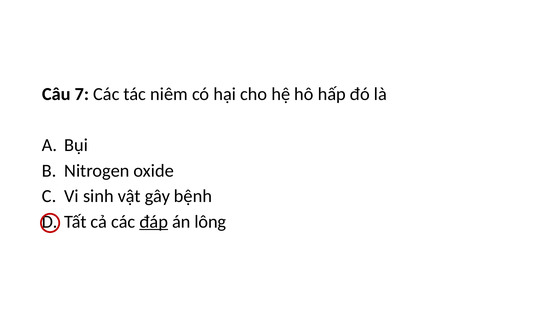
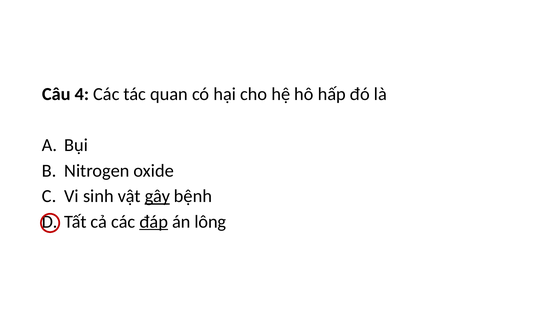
7: 7 -> 4
niêm: niêm -> quan
gây underline: none -> present
